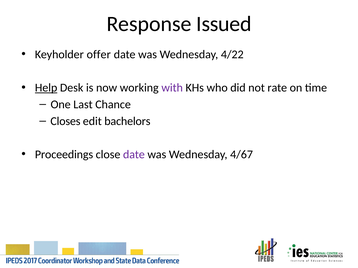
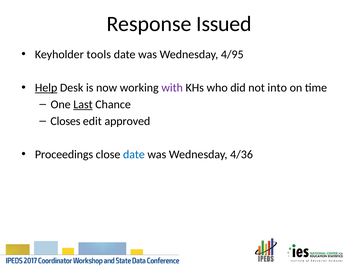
offer: offer -> tools
4/22: 4/22 -> 4/95
rate: rate -> into
Last underline: none -> present
bachelors: bachelors -> approved
date at (134, 155) colour: purple -> blue
4/67: 4/67 -> 4/36
